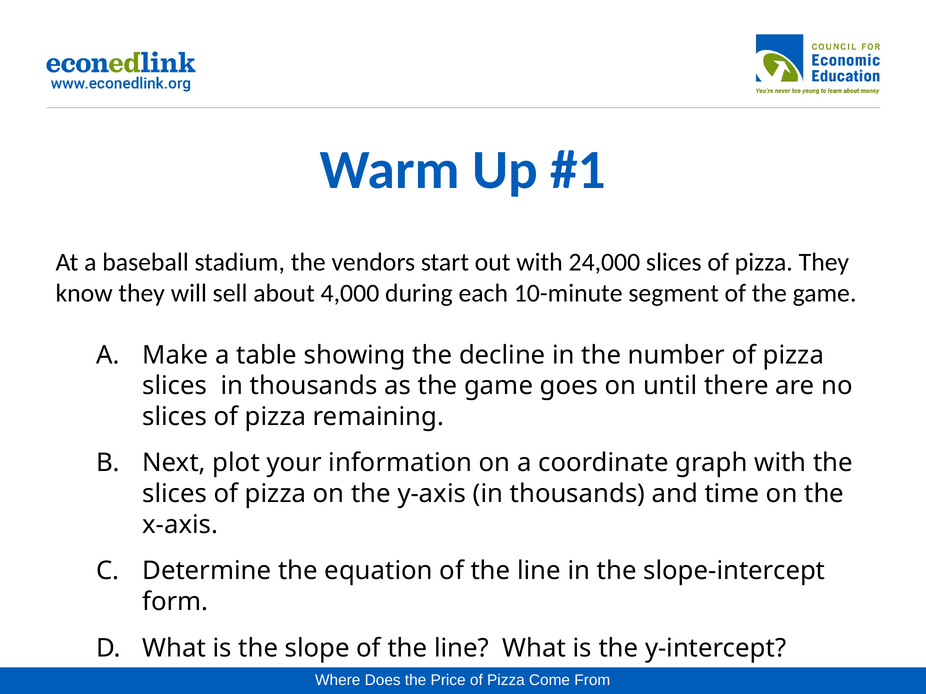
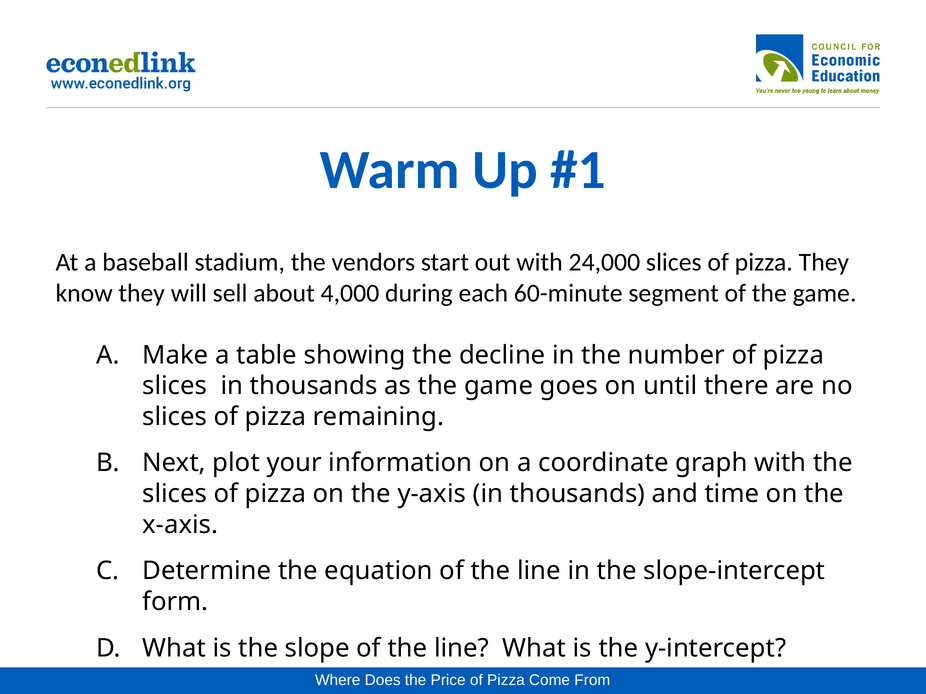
10-minute: 10-minute -> 60-minute
